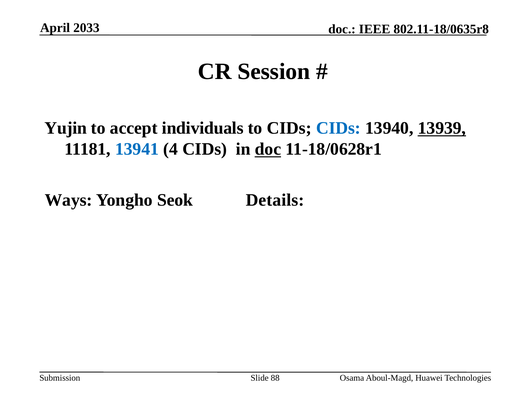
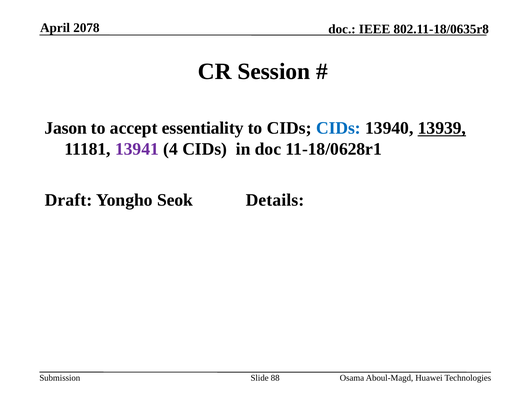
2033: 2033 -> 2078
Yujin: Yujin -> Jason
individuals: individuals -> essentiality
13941 colour: blue -> purple
doc at (268, 149) underline: present -> none
Ways: Ways -> Draft
